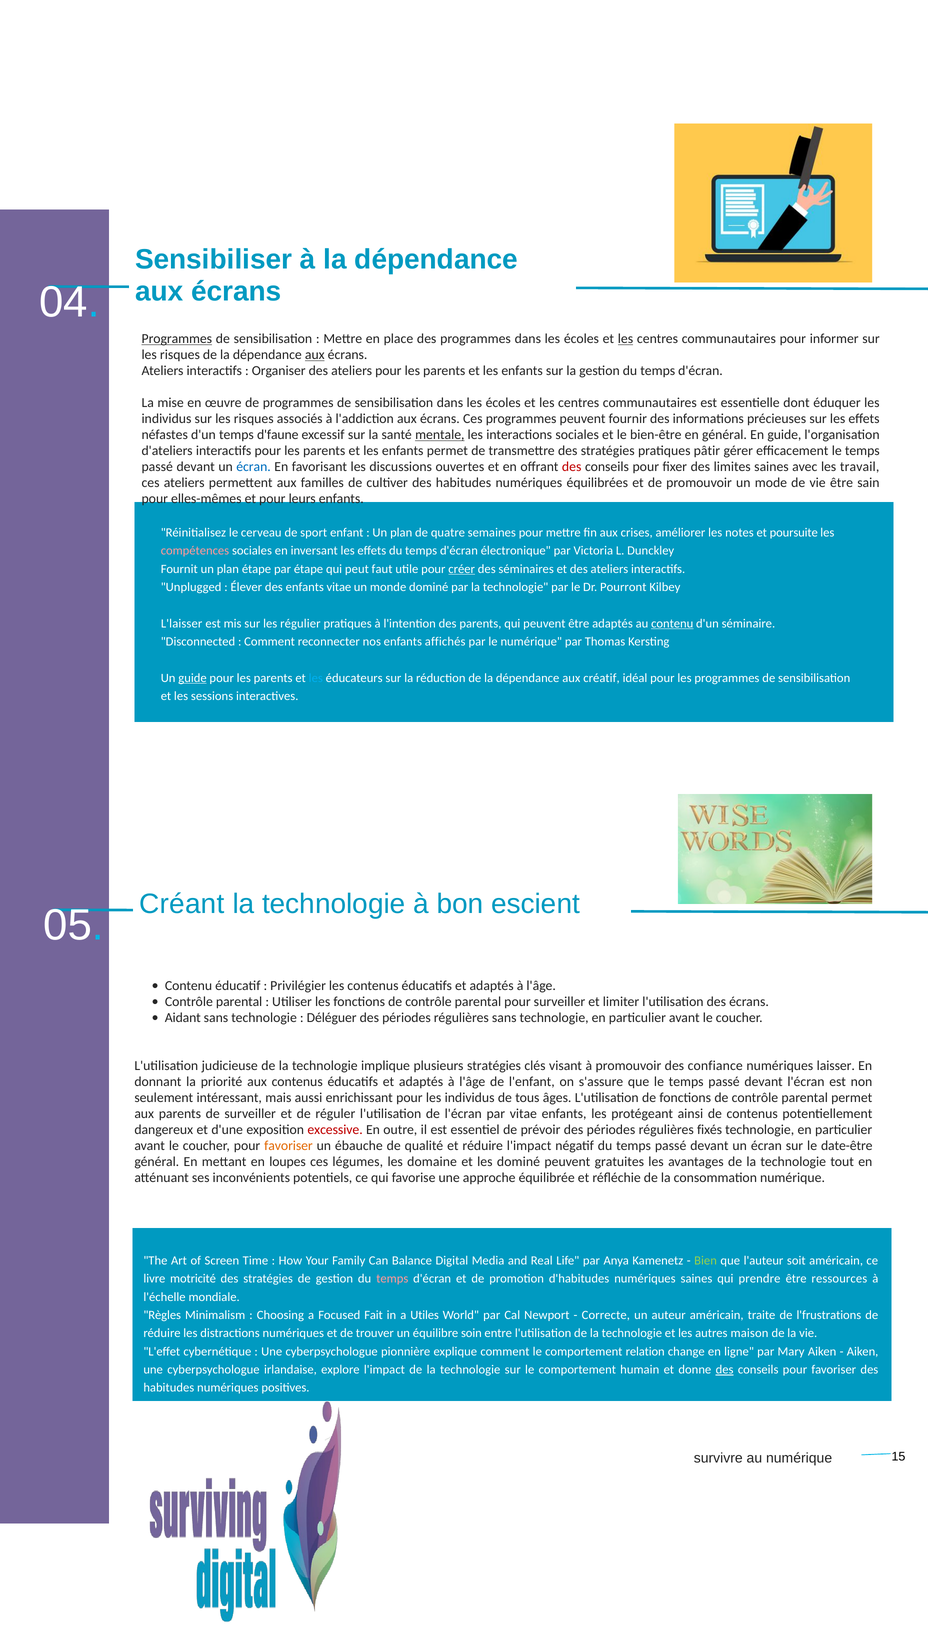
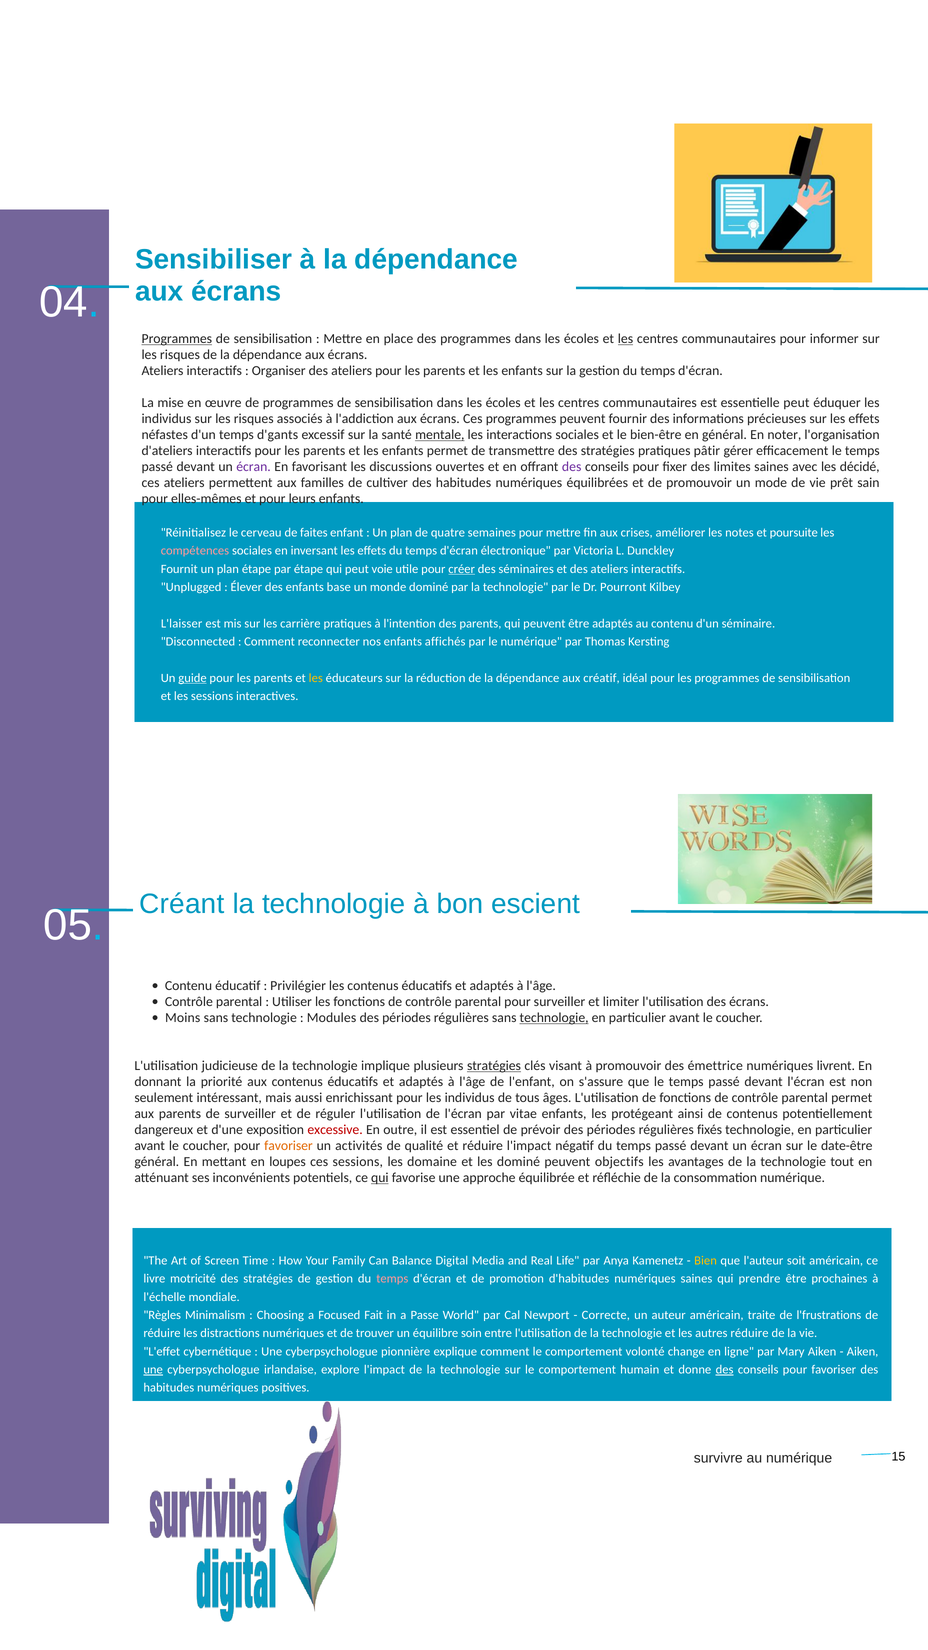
aux at (315, 355) underline: present -> none
essentielle dont: dont -> peut
d'faune: d'faune -> d'gants
En guide: guide -> noter
écran at (254, 467) colour: blue -> purple
des at (572, 467) colour: red -> purple
travail: travail -> décidé
vie être: être -> prêt
sport: sport -> faites
faut: faut -> voie
enfants vitae: vitae -> base
régulier: régulier -> carrière
contenu at (672, 623) underline: present -> none
les at (316, 678) colour: light blue -> yellow
Aidant: Aidant -> Moins
Déléguer: Déléguer -> Modules
technologie at (554, 1018) underline: none -> present
stratégies at (494, 1066) underline: none -> present
confiance: confiance -> émettrice
laisser: laisser -> livrent
ébauche: ébauche -> activités
ces légumes: légumes -> sessions
gratuites: gratuites -> objectifs
qui at (380, 1178) underline: none -> present
Bien colour: light green -> yellow
ressources: ressources -> prochaines
Utiles: Utiles -> Passe
autres maison: maison -> réduire
relation: relation -> volonté
une at (153, 1369) underline: none -> present
